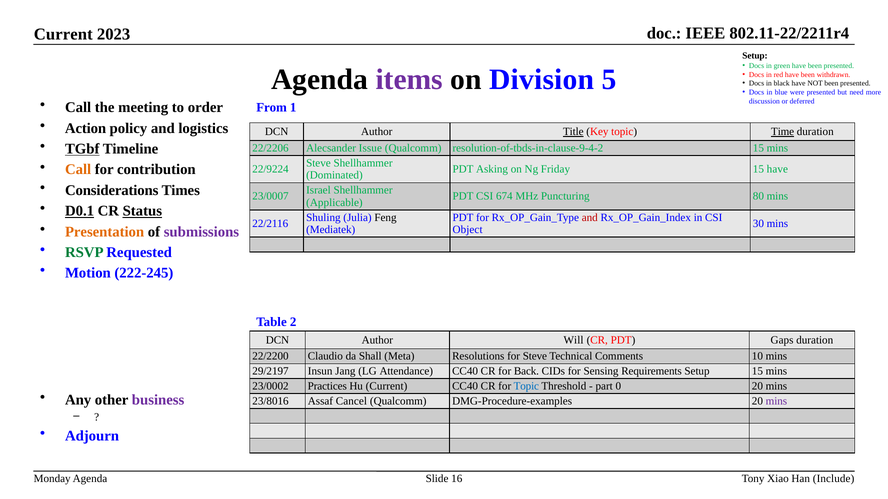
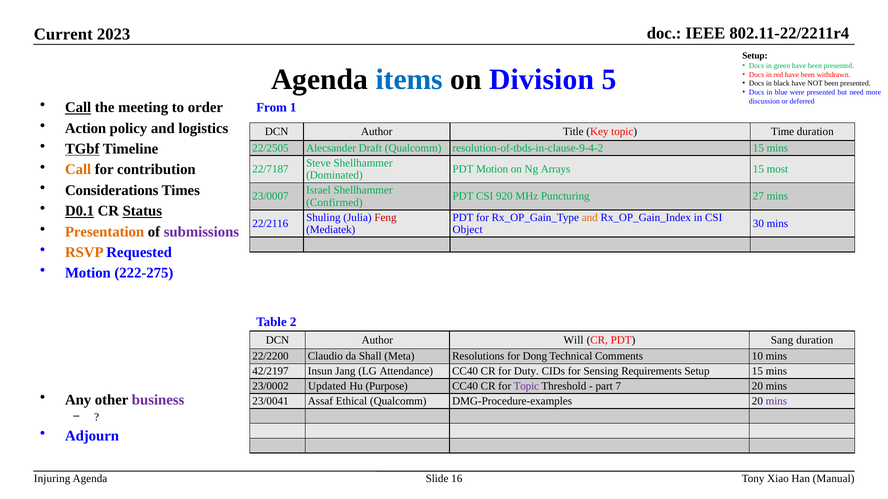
items colour: purple -> blue
Call at (78, 108) underline: none -> present
Title underline: present -> none
Time underline: present -> none
22/2206: 22/2206 -> 22/2505
Issue: Issue -> Draft
22/9224: 22/9224 -> 22/7187
PDT Asking: Asking -> Motion
Friday: Friday -> Arrays
15 have: have -> most
674: 674 -> 920
80: 80 -> 27
Applicable: Applicable -> Confirmed
Feng colour: black -> red
and at (590, 218) colour: red -> orange
RSVP colour: green -> orange
222-245: 222-245 -> 222-275
Gaps: Gaps -> Sang
for Steve: Steve -> Dong
29/2197: 29/2197 -> 42/2197
Back: Back -> Duty
Practices: Practices -> Updated
Hu Current: Current -> Purpose
Topic at (526, 386) colour: blue -> purple
0: 0 -> 7
23/8016: 23/8016 -> 23/0041
Cancel: Cancel -> Ethical
Monday: Monday -> Injuring
Include: Include -> Manual
